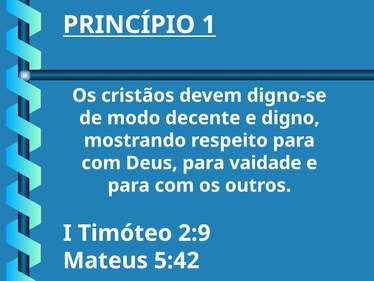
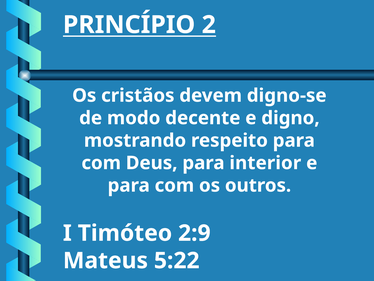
1: 1 -> 2
vaidade: vaidade -> interior
5:42: 5:42 -> 5:22
